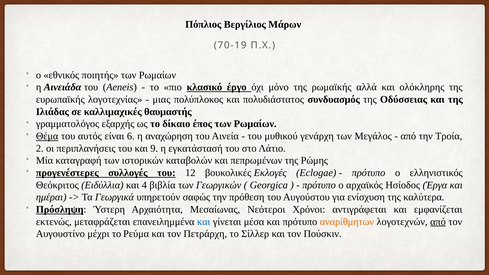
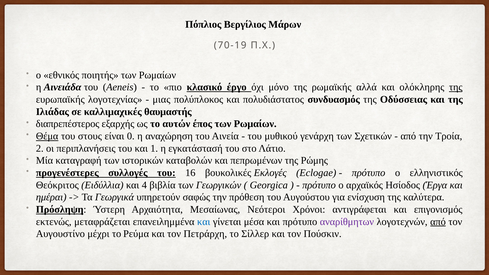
της at (456, 87) underline: none -> present
γραμματολόγος: γραμματολόγος -> διαπρεπέστερος
δίκαιο: δίκαιο -> αυτών
αυτός: αυτός -> στους
6: 6 -> 0
Μεγάλος: Μεγάλος -> Σχετικών
9: 9 -> 1
12: 12 -> 16
εμφανίζεται: εμφανίζεται -> επιγονισμός
αναρίθμητων colour: orange -> purple
